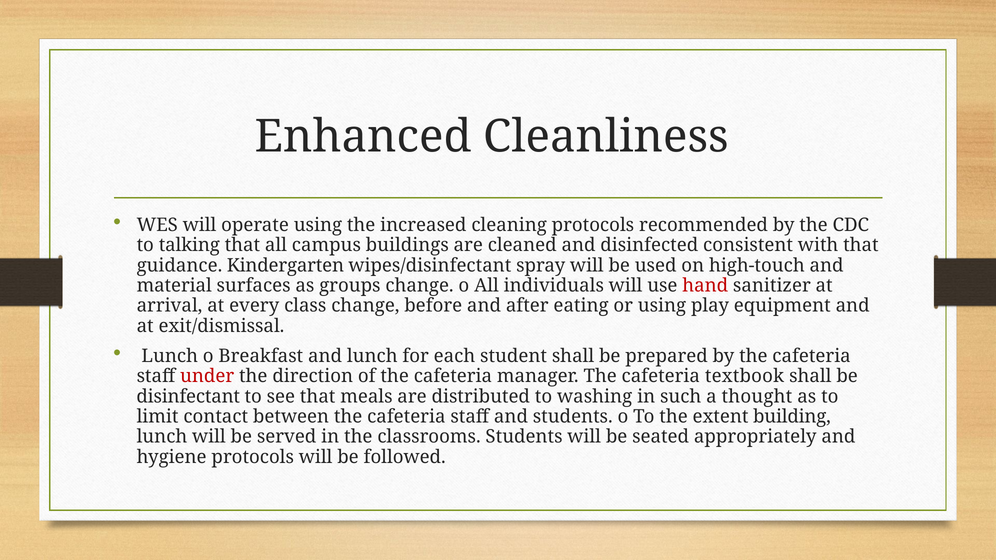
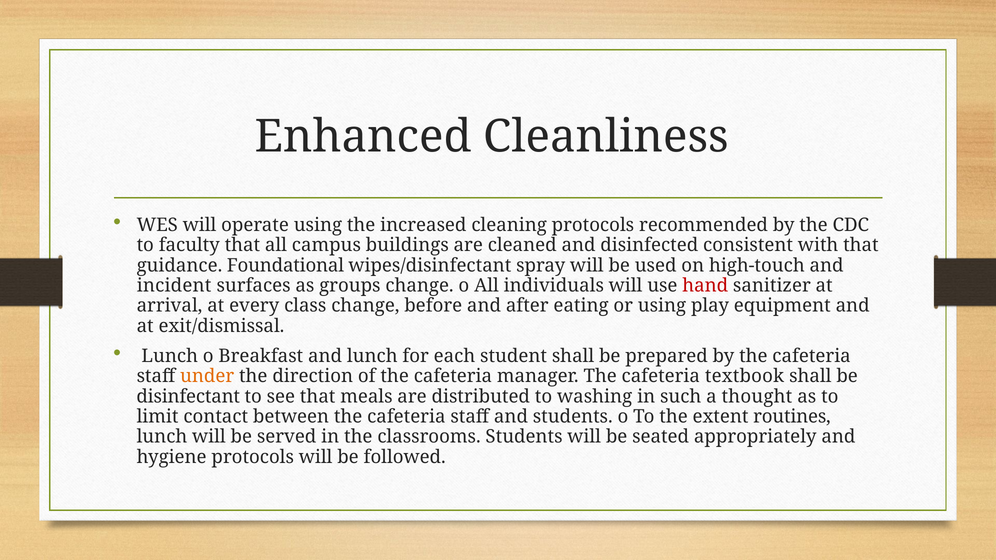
talking: talking -> faculty
Kindergarten: Kindergarten -> Foundational
material: material -> incident
under colour: red -> orange
building: building -> routines
